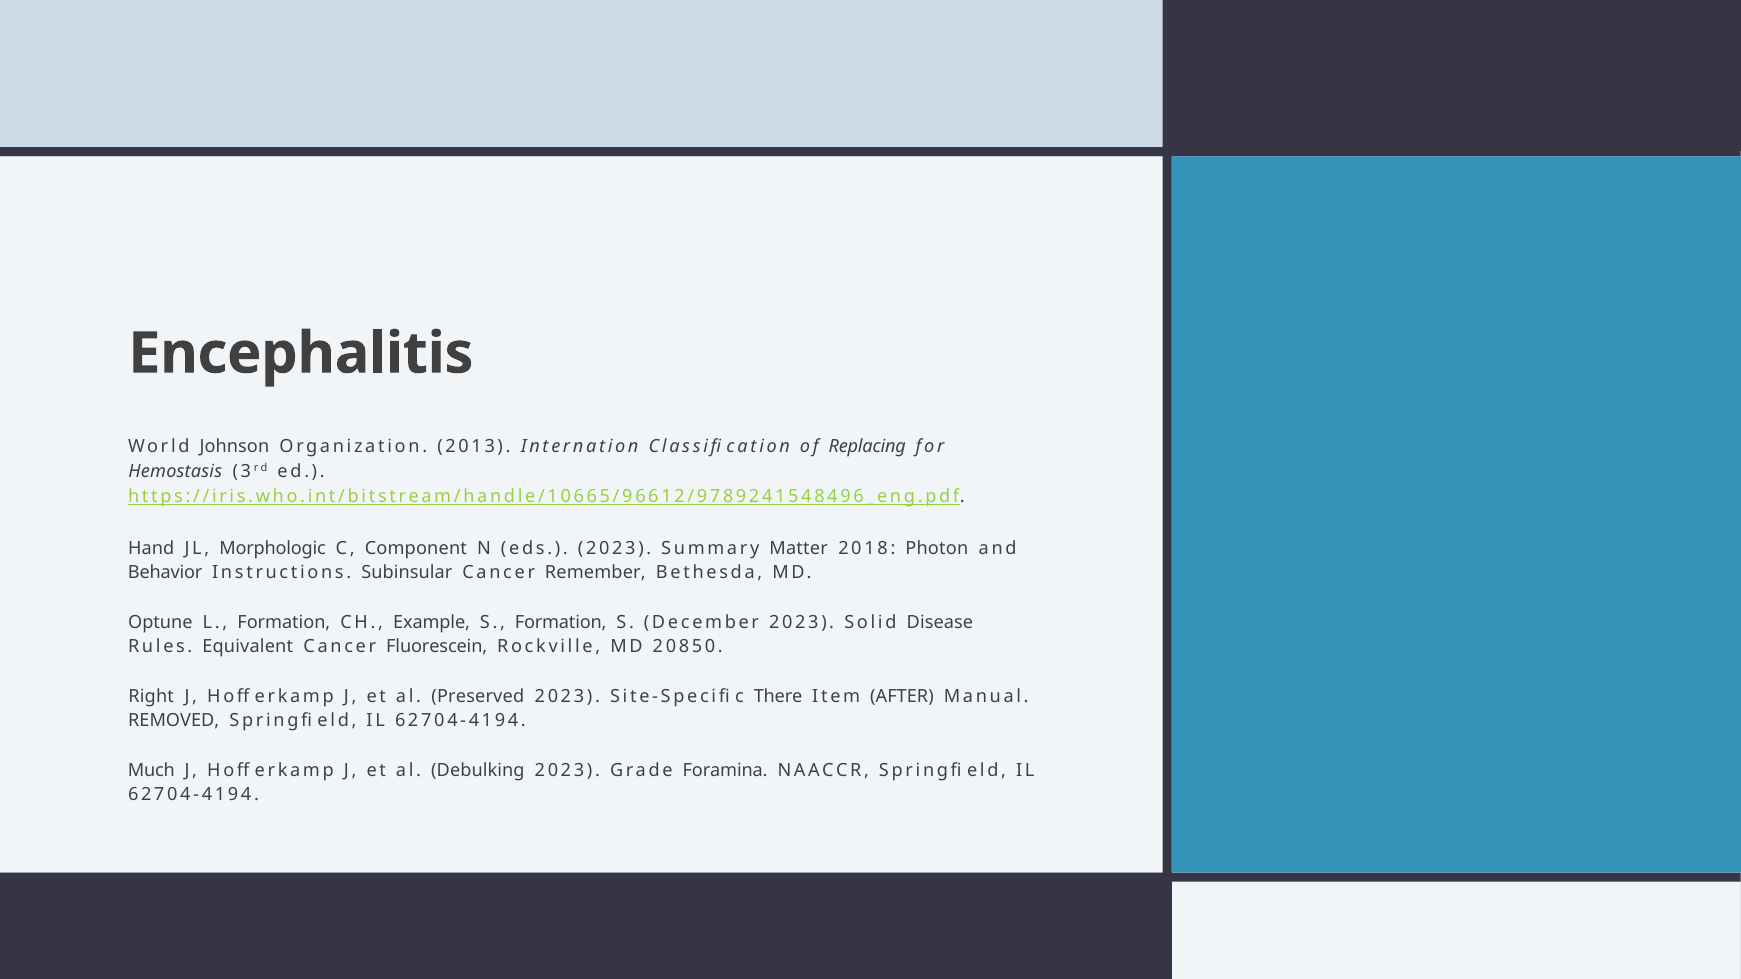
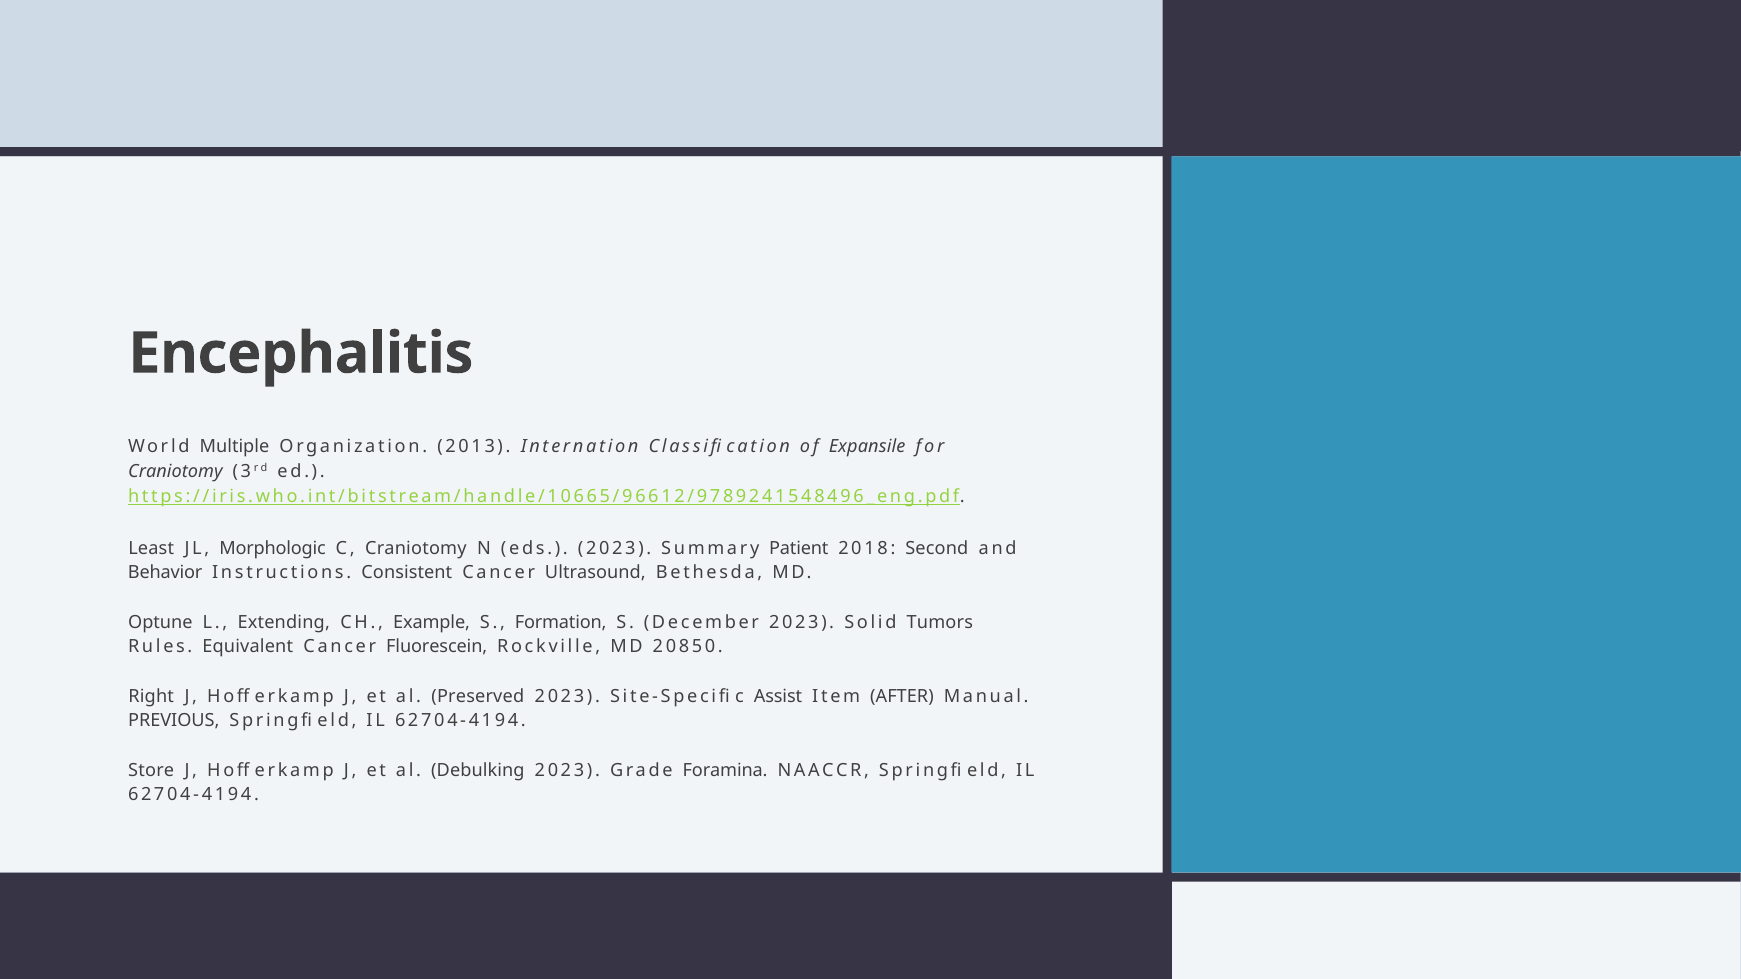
Johnson: Johnson -> Multiple
Replacing: Replacing -> Expansile
Hemostasis at (175, 472): Hemostasis -> Craniotomy
Hand: Hand -> Least
C Component: Component -> Craniotomy
Matter: Matter -> Patient
Photon: Photon -> Second
Subinsular: Subinsular -> Consistent
Remember: Remember -> Ultrasound
L Formation: Formation -> Extending
Disease: Disease -> Tumors
There: There -> Assist
REMOVED: REMOVED -> PREVIOUS
Much: Much -> Store
